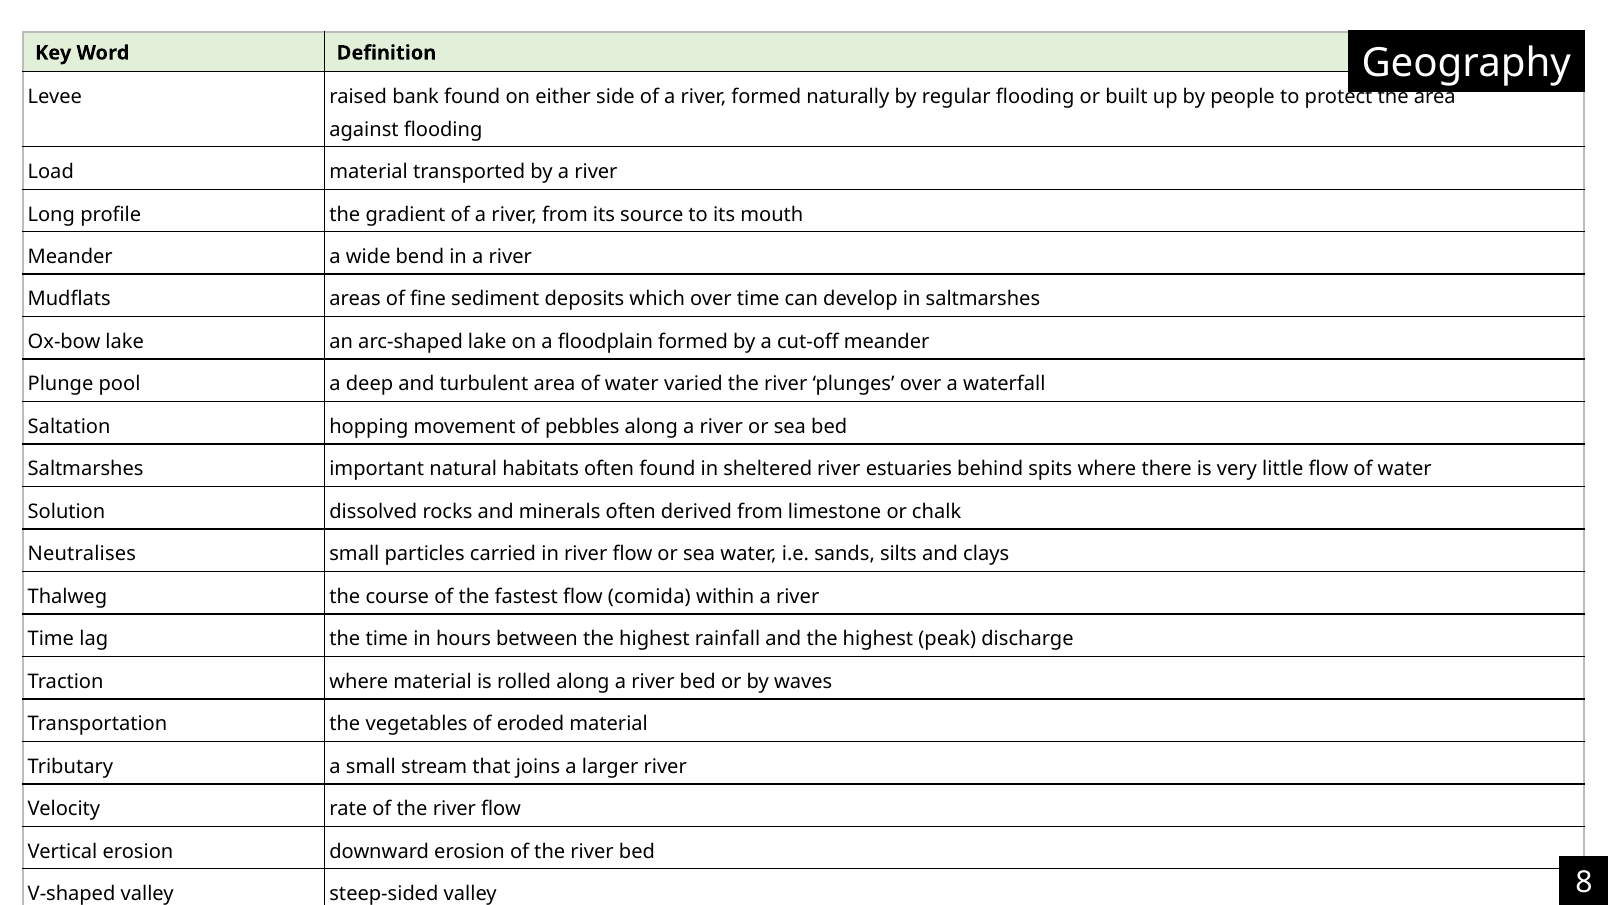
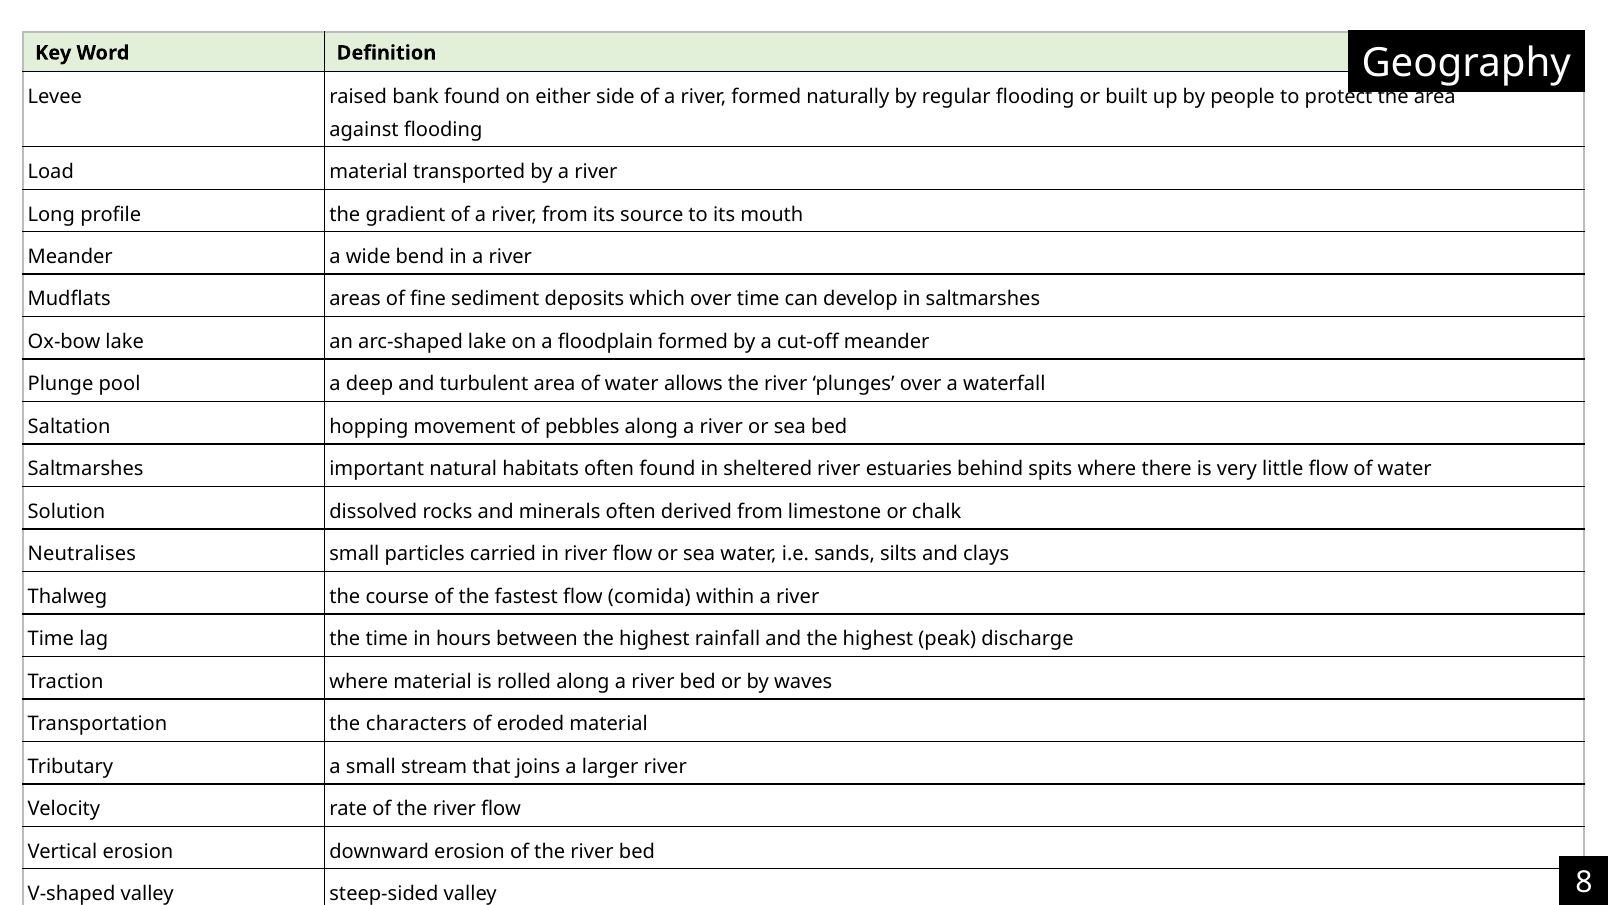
varied: varied -> allows
vegetables: vegetables -> characters
